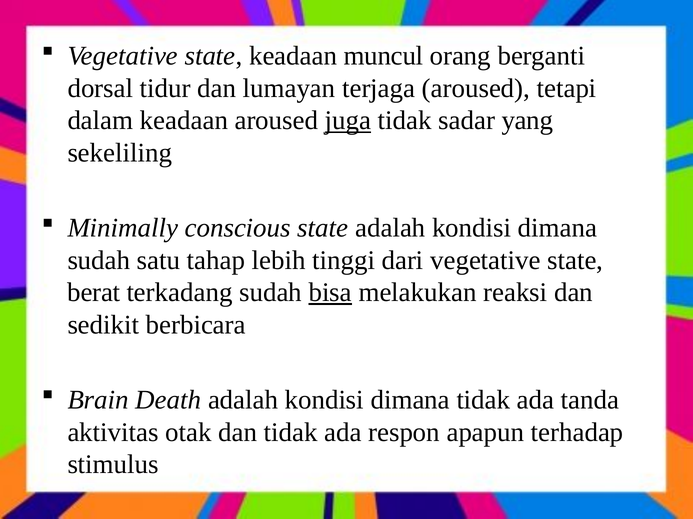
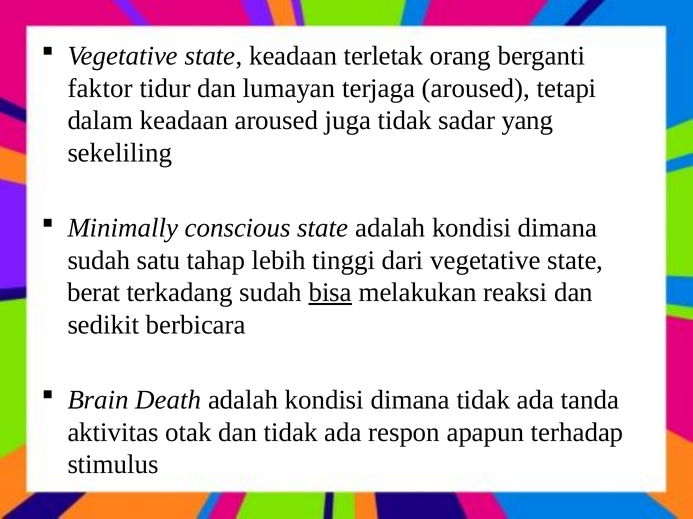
muncul: muncul -> terletak
dorsal: dorsal -> faktor
juga underline: present -> none
